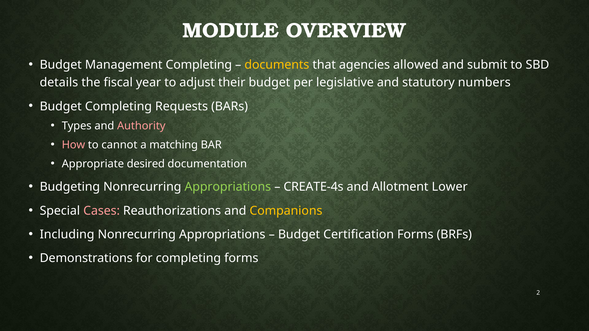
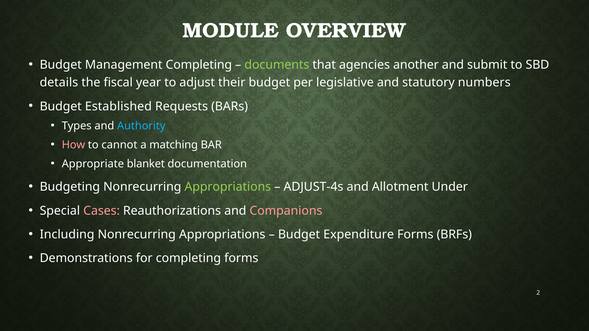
documents colour: yellow -> light green
allowed: allowed -> another
Budget Completing: Completing -> Established
Authority colour: pink -> light blue
desired: desired -> blanket
CREATE-4s: CREATE-4s -> ADJUST-4s
Lower: Lower -> Under
Companions colour: yellow -> pink
Certification: Certification -> Expenditure
